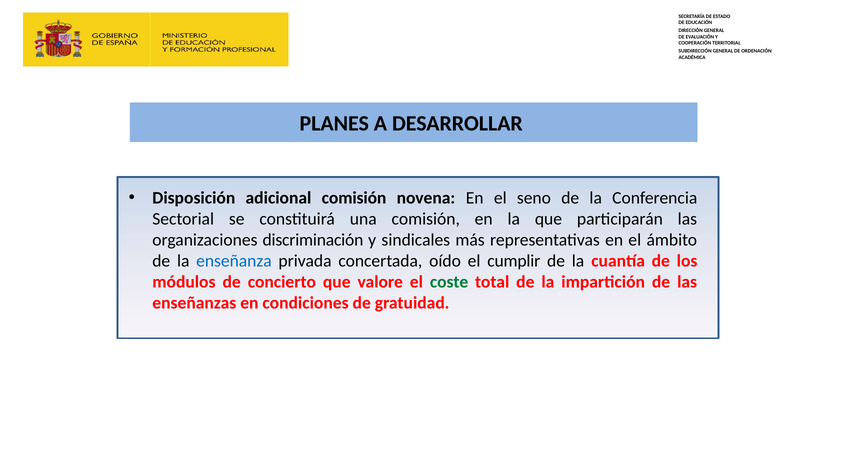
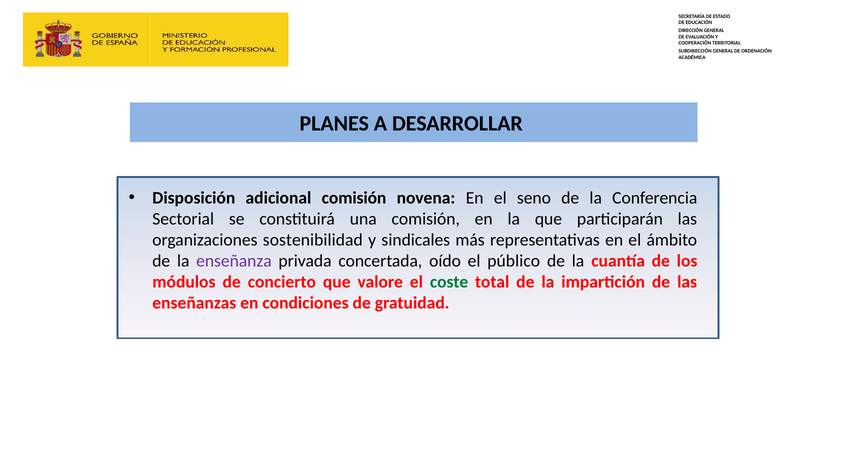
discriminación: discriminación -> sostenibilidad
enseñanza colour: blue -> purple
cumplir: cumplir -> público
